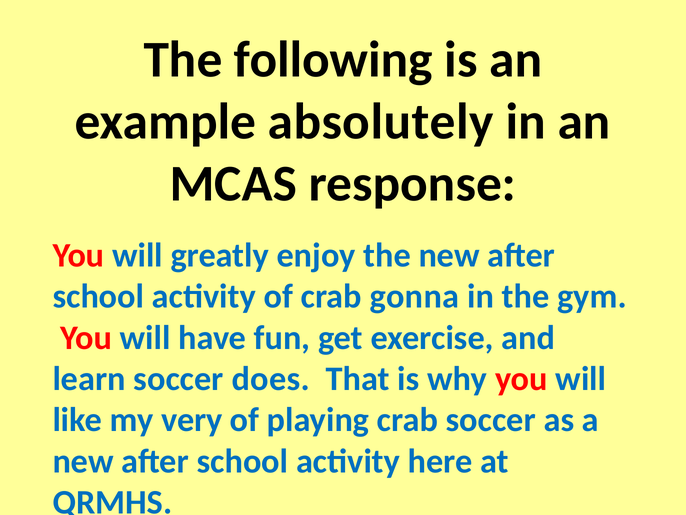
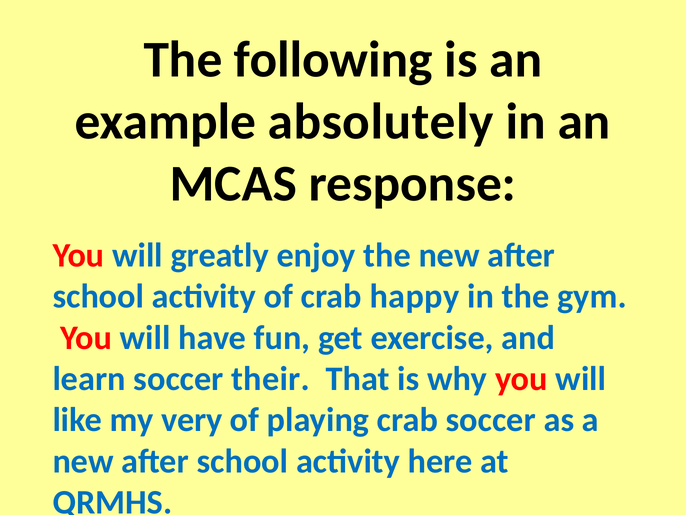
gonna: gonna -> happy
does: does -> their
